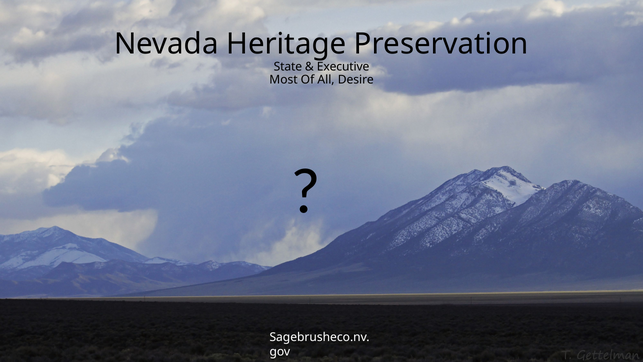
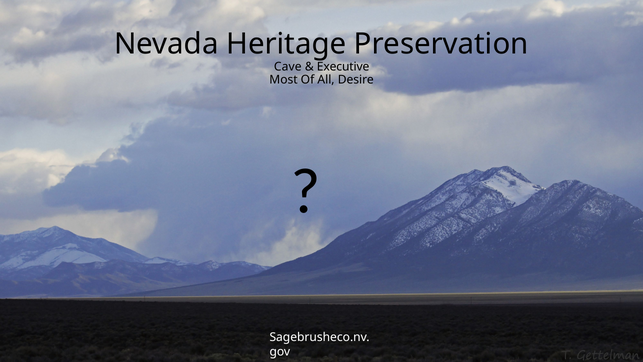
State: State -> Cave
